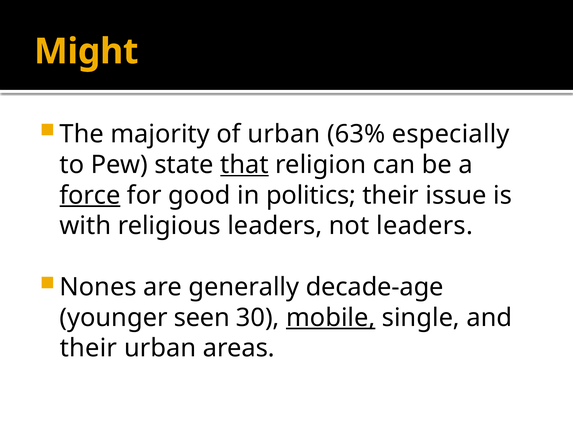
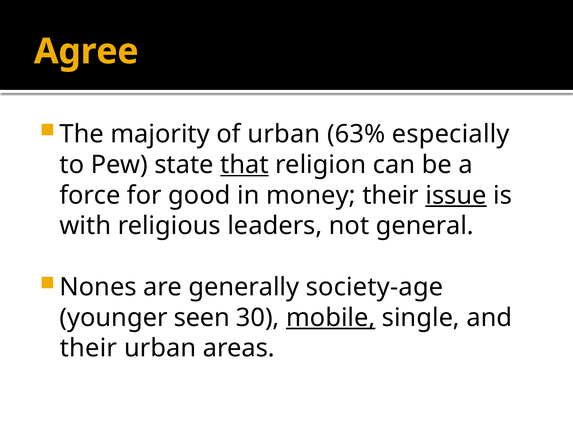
Might: Might -> Agree
force underline: present -> none
politics: politics -> money
issue underline: none -> present
not leaders: leaders -> general
decade-age: decade-age -> society-age
